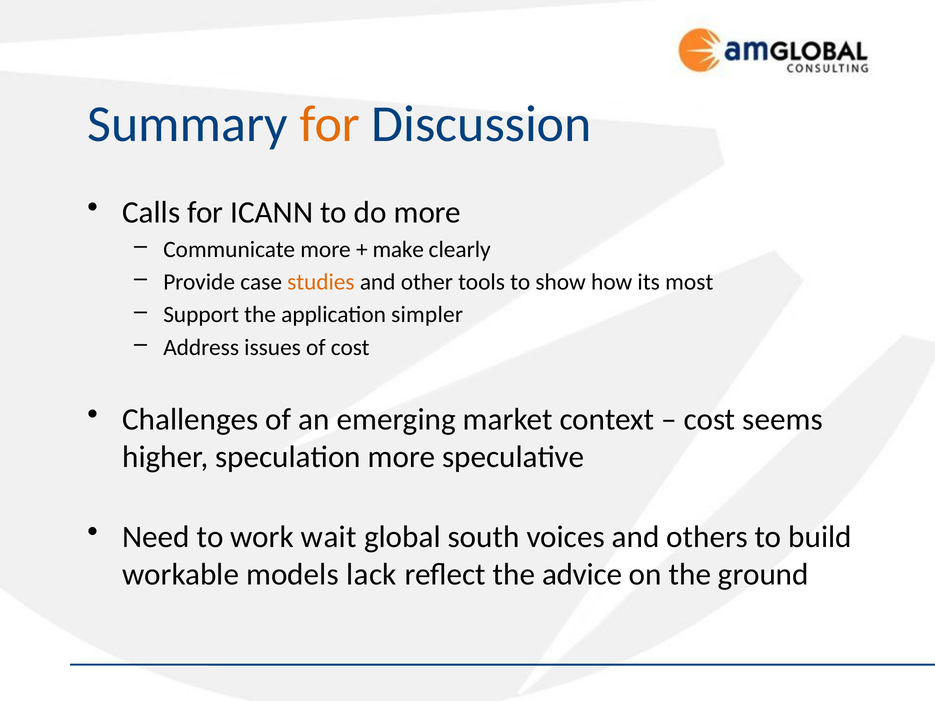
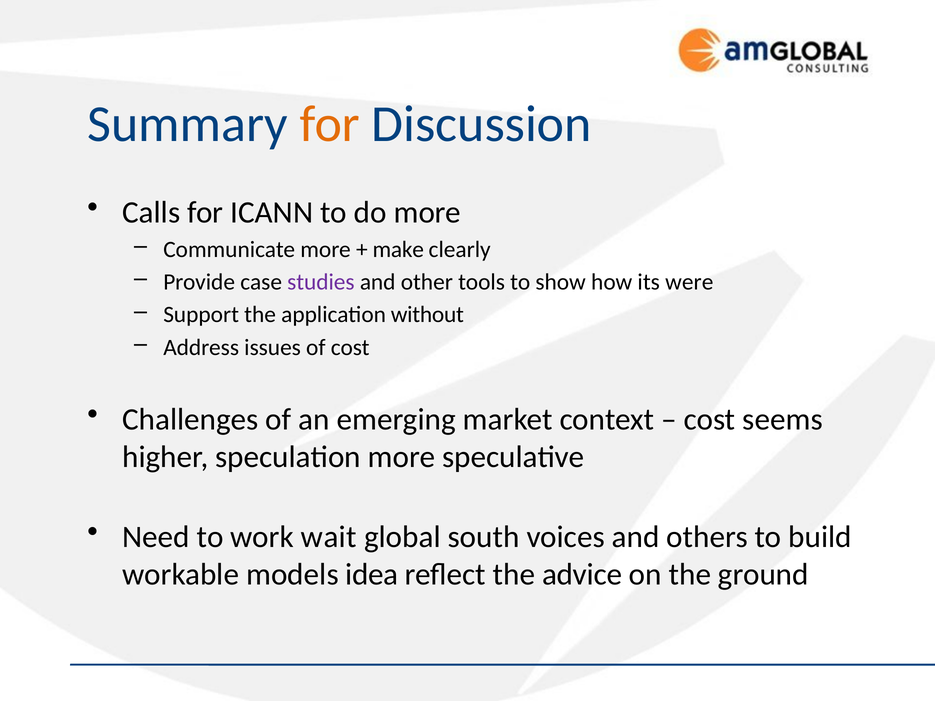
studies colour: orange -> purple
most: most -> were
simpler: simpler -> without
lack: lack -> idea
